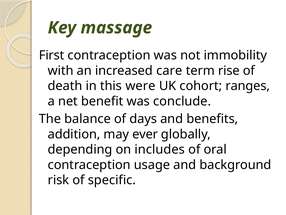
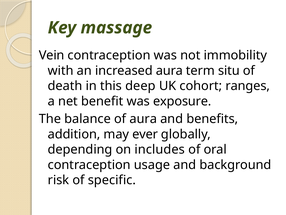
First: First -> Vein
increased care: care -> aura
rise: rise -> situ
were: were -> deep
conclude: conclude -> exposure
of days: days -> aura
